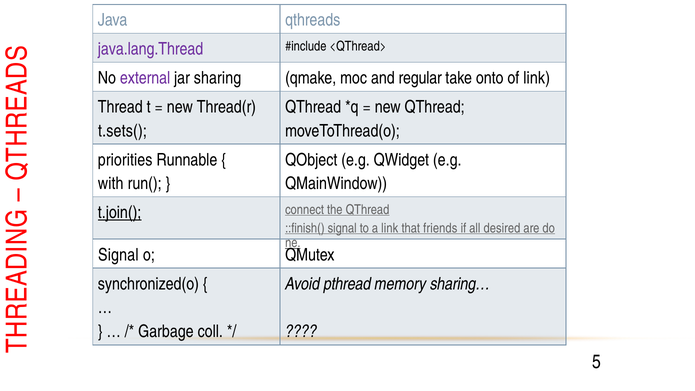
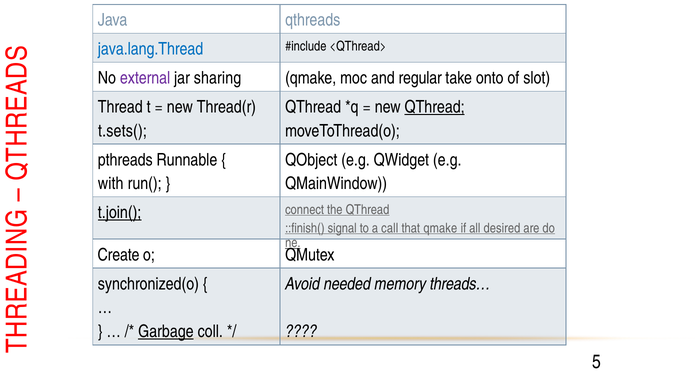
java.lang.Thread colour: purple -> blue
of link: link -> slot
QThread at (435, 107) underline: none -> present
priorities: priorities -> pthreads
a link: link -> call
that friends: friends -> qmake
Signal at (118, 255): Signal -> Create
pthread: pthread -> needed
sharing…: sharing… -> threads…
Garbage underline: none -> present
